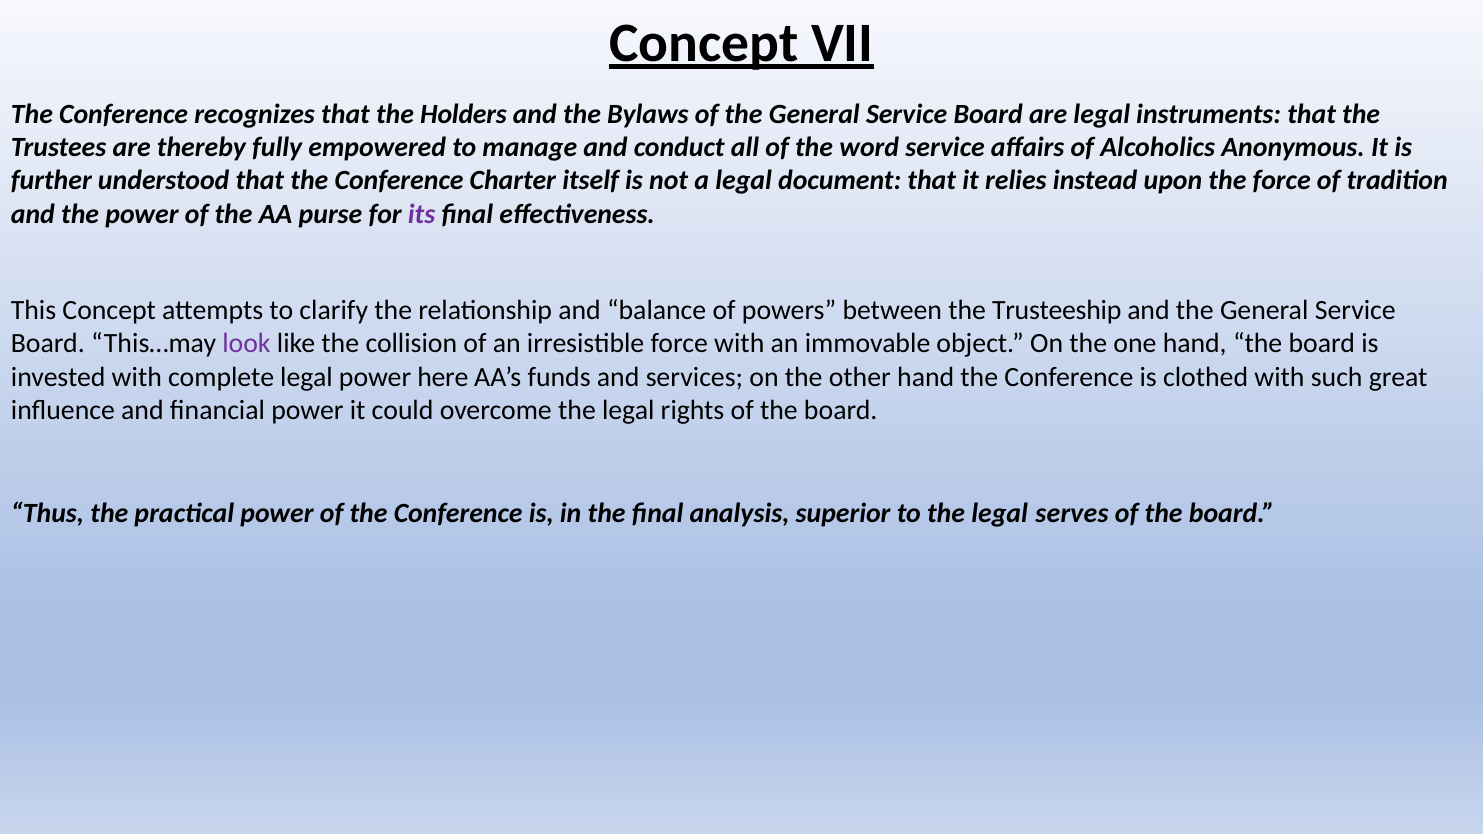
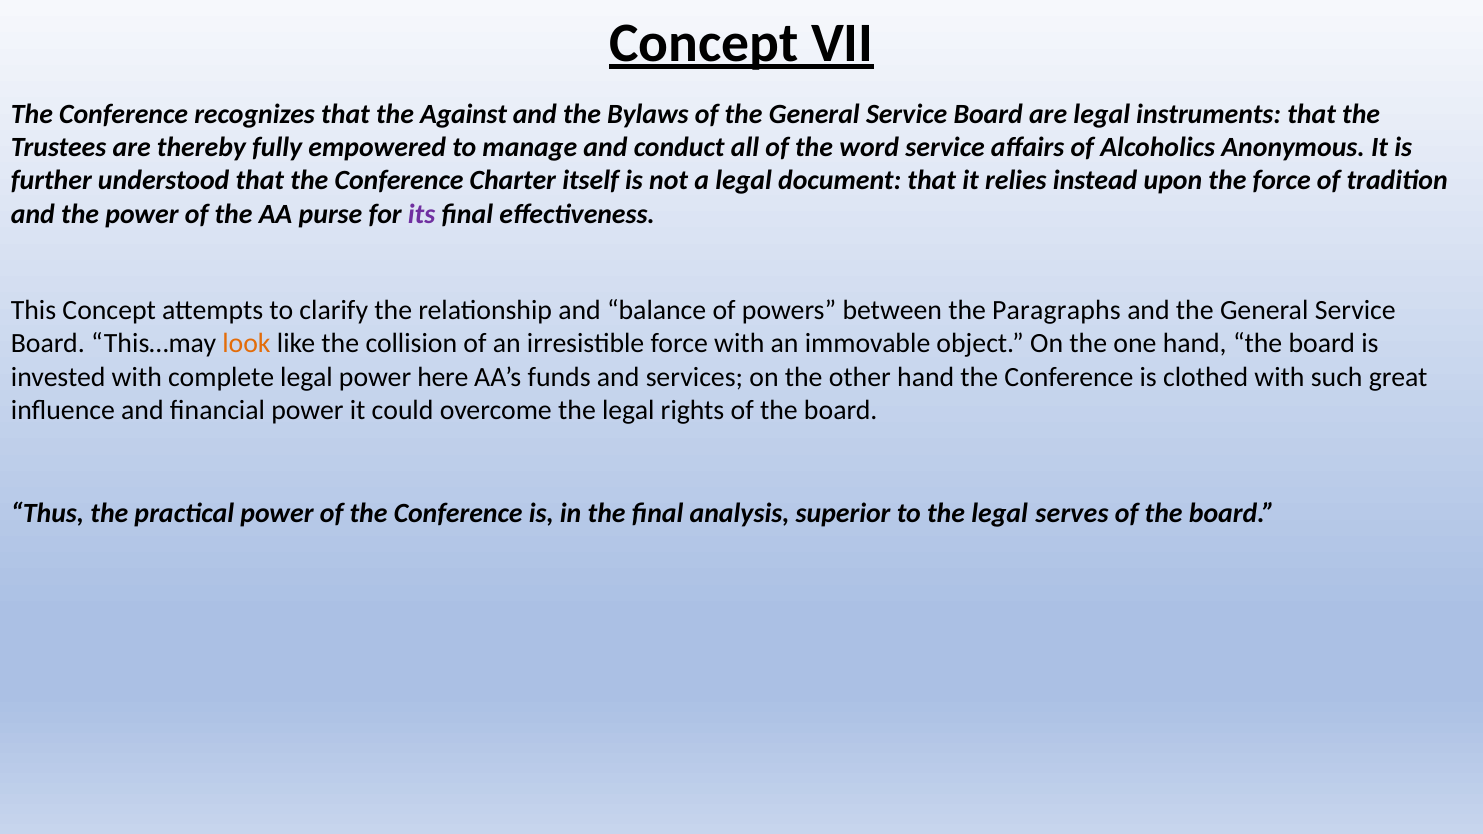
Holders: Holders -> Against
Trusteeship: Trusteeship -> Paragraphs
look colour: purple -> orange
